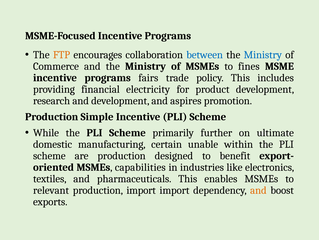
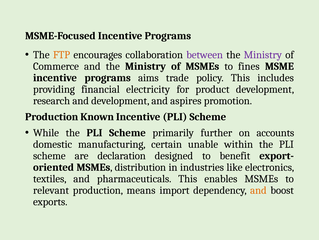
between colour: blue -> purple
Ministry at (263, 55) colour: blue -> purple
fairs: fairs -> aims
Simple: Simple -> Known
ultimate: ultimate -> accounts
are production: production -> declaration
capabilities: capabilities -> distribution
production import: import -> means
